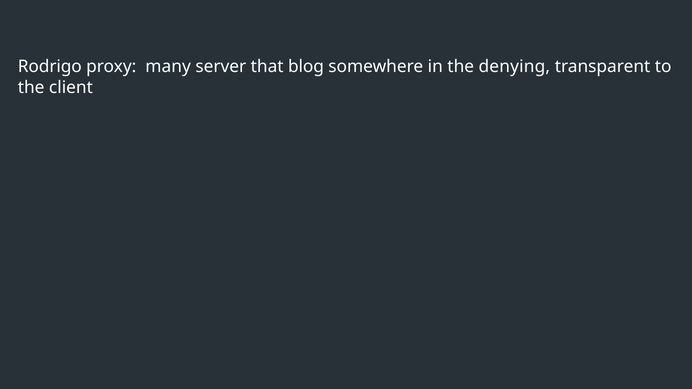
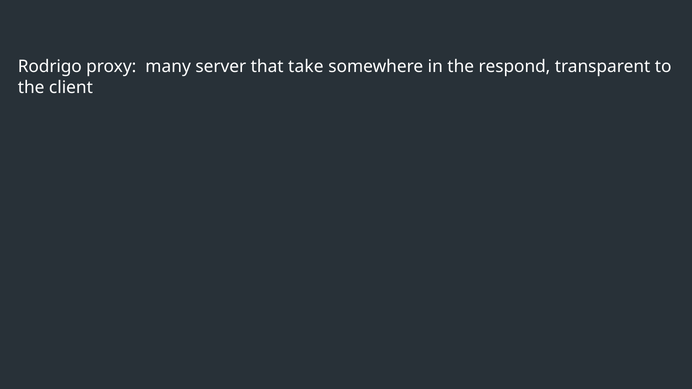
blog: blog -> take
denying: denying -> respond
